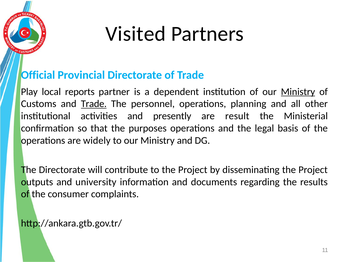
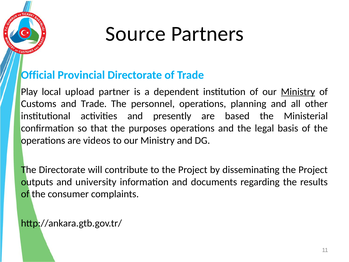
Visited: Visited -> Source
reports: reports -> upload
Trade at (94, 104) underline: present -> none
result: result -> based
widely: widely -> videos
